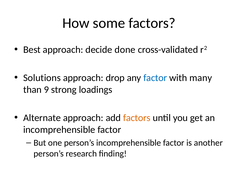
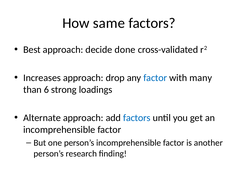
some: some -> same
Solutions: Solutions -> Increases
9: 9 -> 6
factors at (137, 117) colour: orange -> blue
